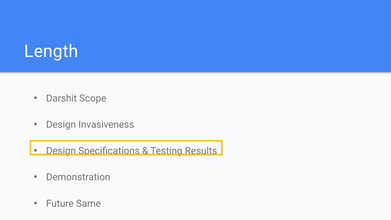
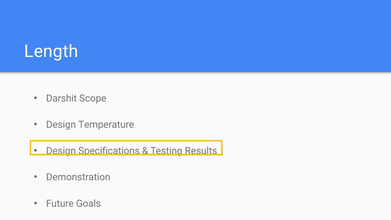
Invasiveness: Invasiveness -> Temperature
Same: Same -> Goals
